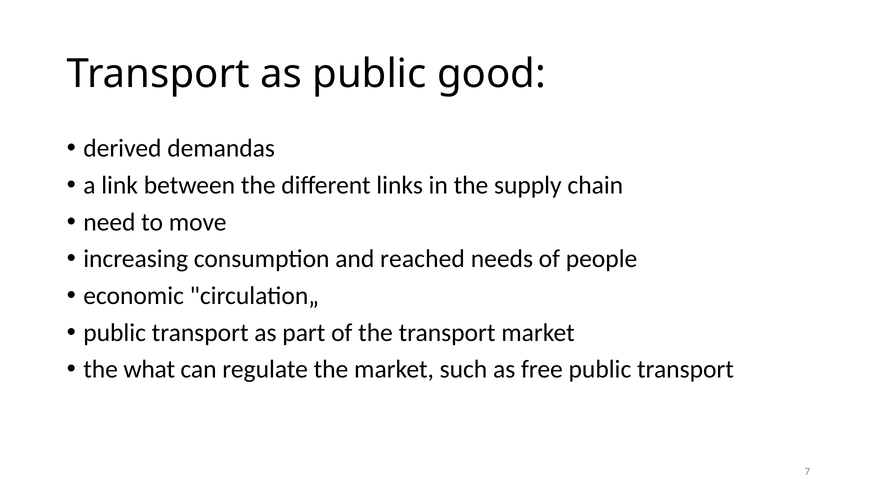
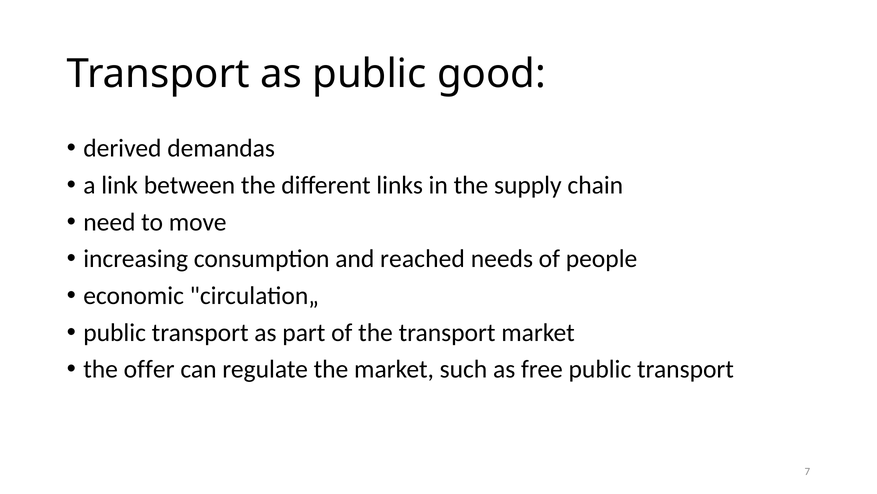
what: what -> offer
